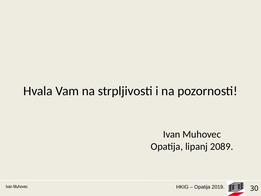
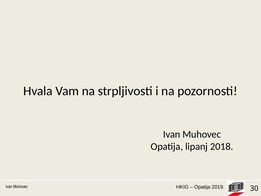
2089: 2089 -> 2018
